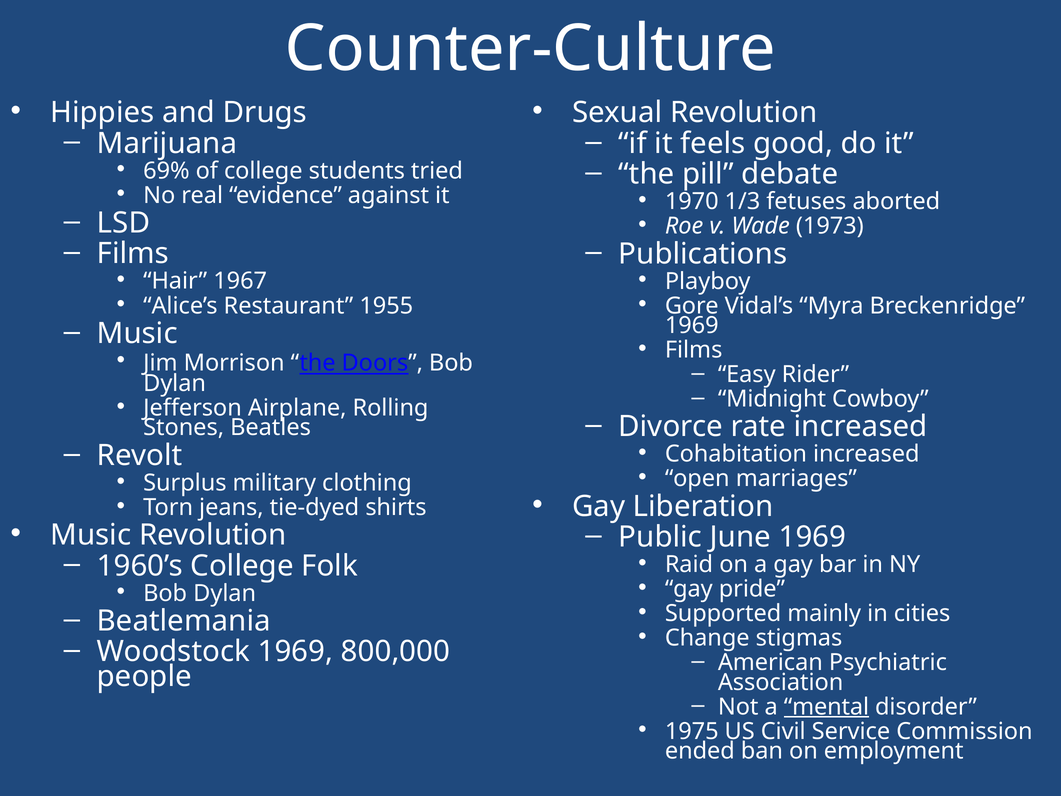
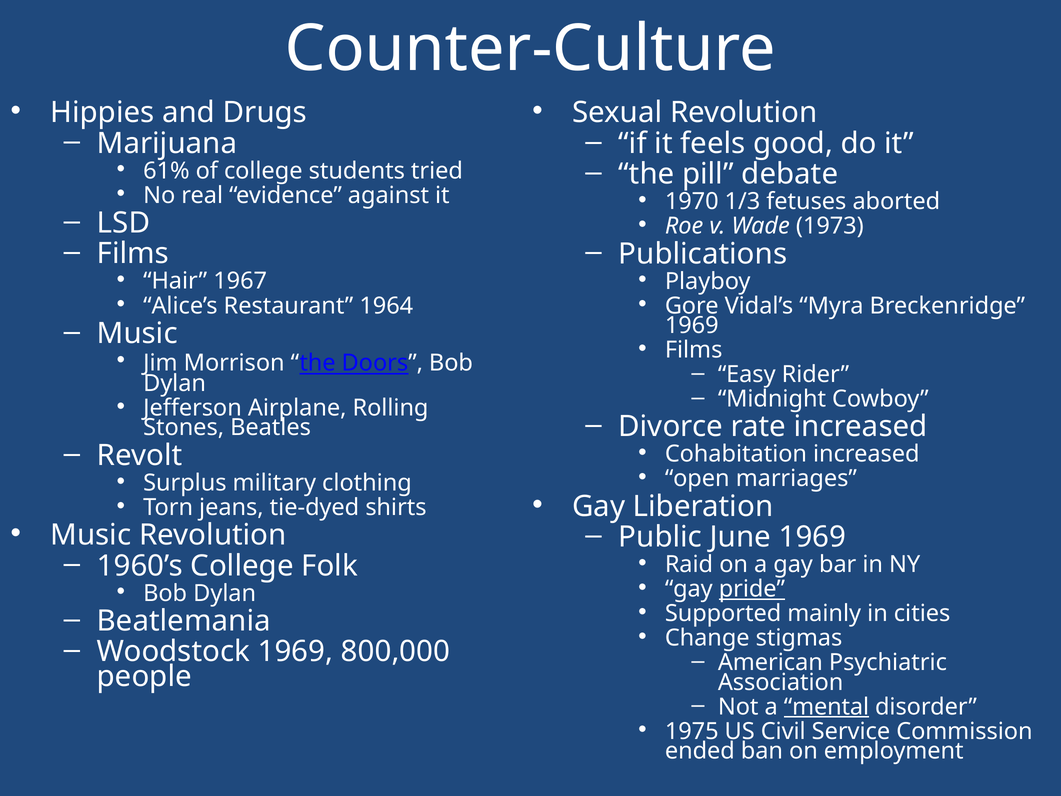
69%: 69% -> 61%
1955: 1955 -> 1964
pride underline: none -> present
